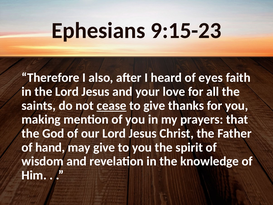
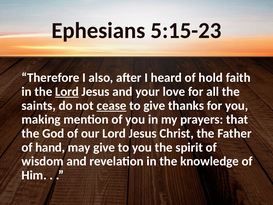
9:15-23: 9:15-23 -> 5:15-23
eyes: eyes -> hold
Lord at (67, 92) underline: none -> present
